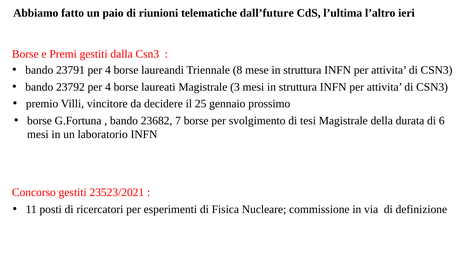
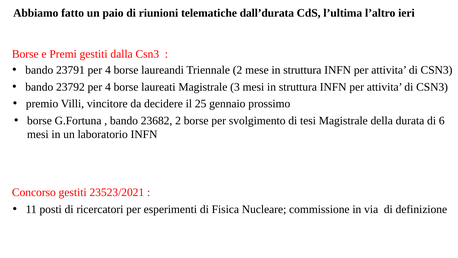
dall’future: dall’future -> dall’durata
Triennale 8: 8 -> 2
23682 7: 7 -> 2
